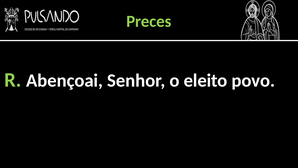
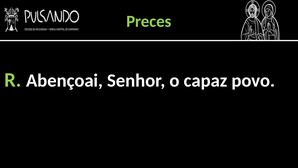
eleito: eleito -> capaz
